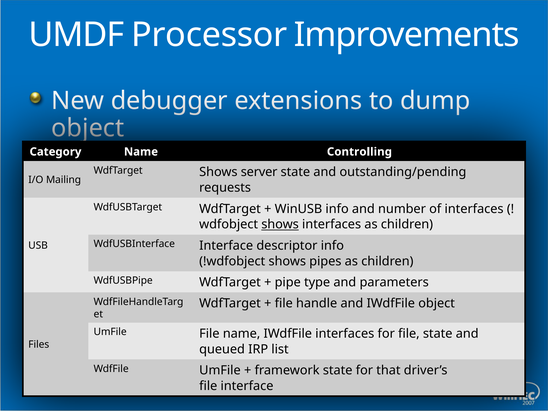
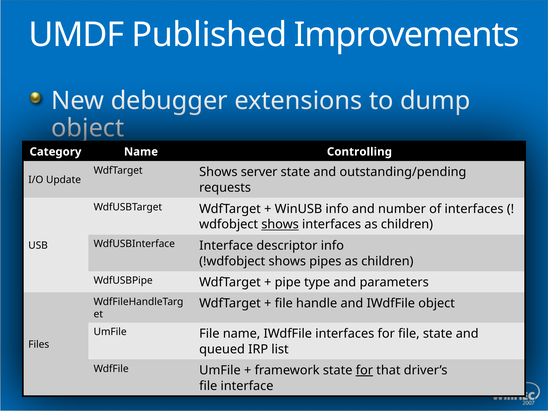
Processor: Processor -> Published
Mailing: Mailing -> Update
for at (364, 370) underline: none -> present
